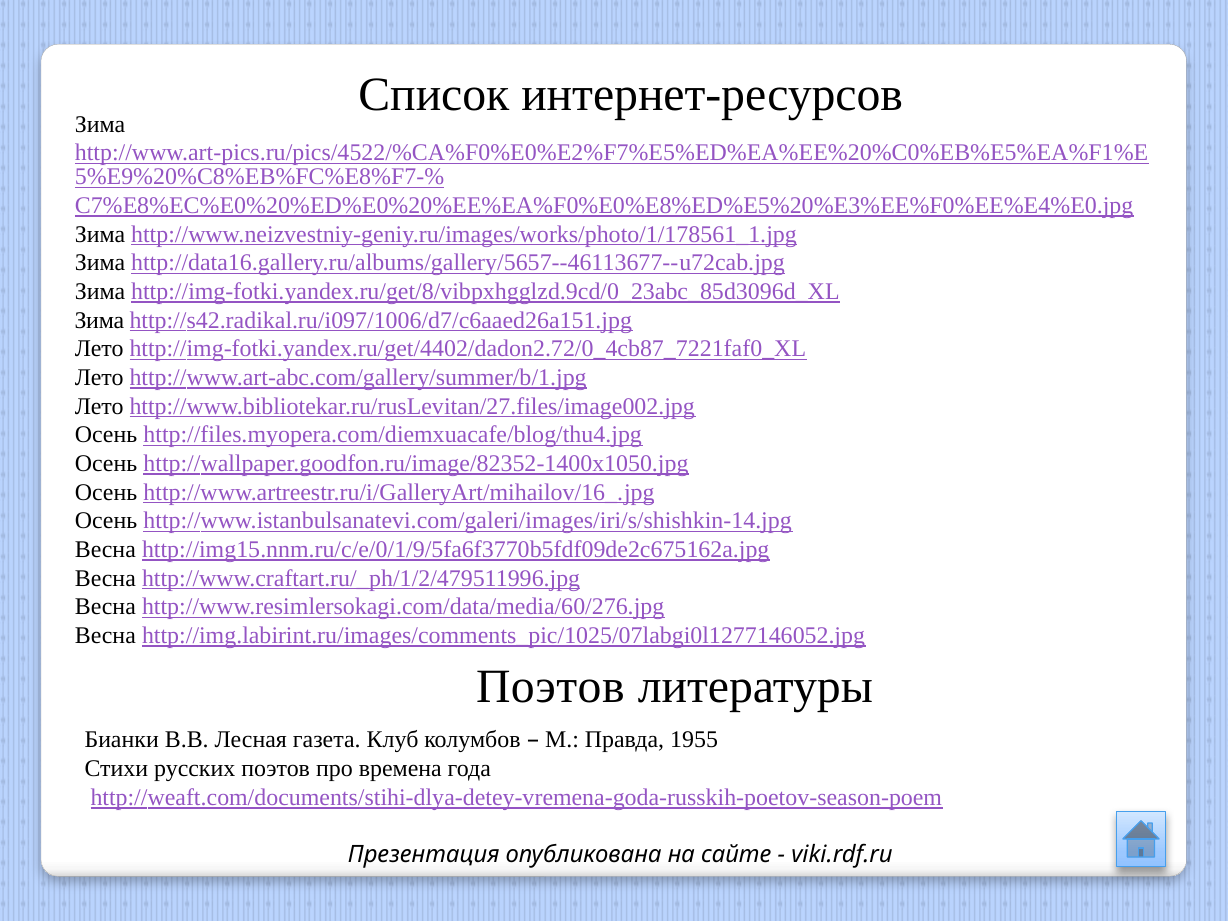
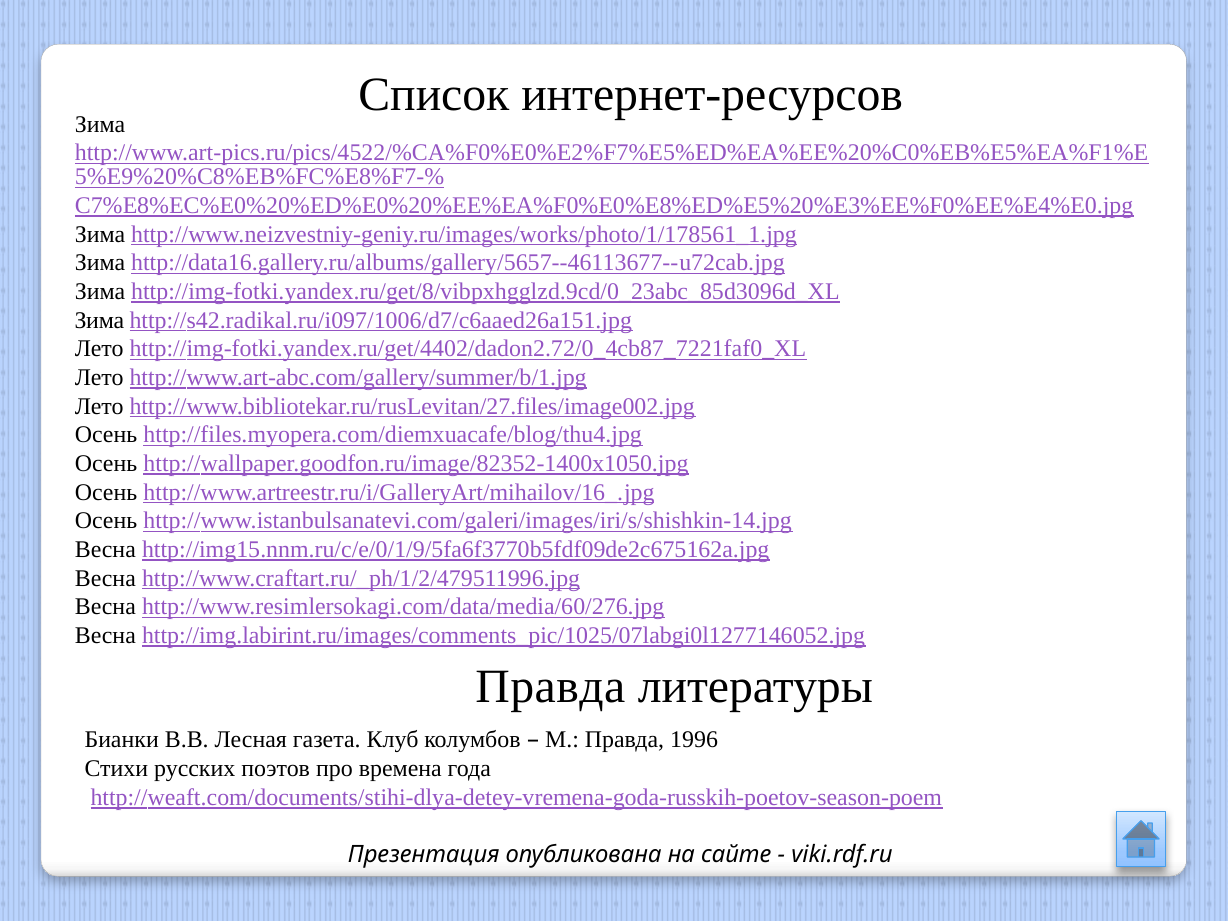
Поэтов at (550, 687): Поэтов -> Правда
1955: 1955 -> 1996
